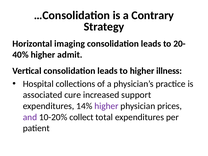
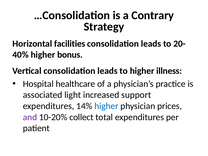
imaging: imaging -> facilities
admit: admit -> bonus
collections: collections -> healthcare
cure: cure -> light
higher at (106, 106) colour: purple -> blue
